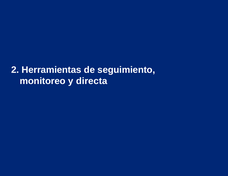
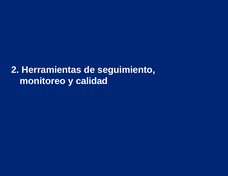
directa: directa -> calidad
